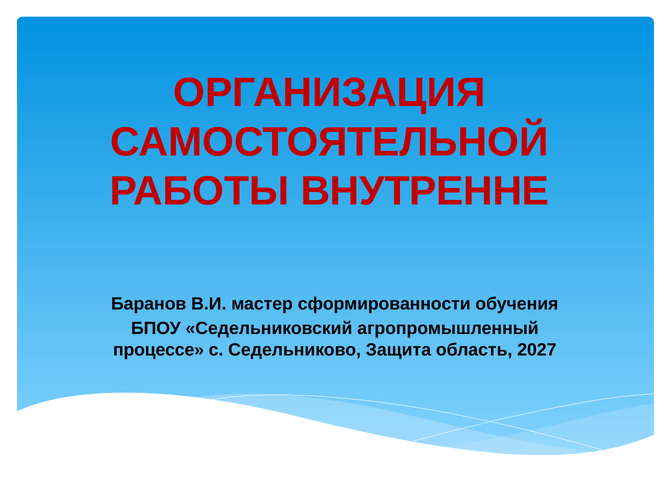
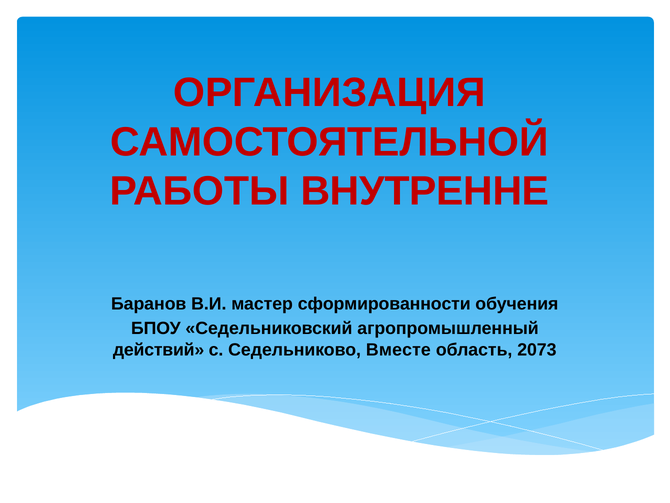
процессе: процессе -> действий
Защита: Защита -> Вместе
2027: 2027 -> 2073
